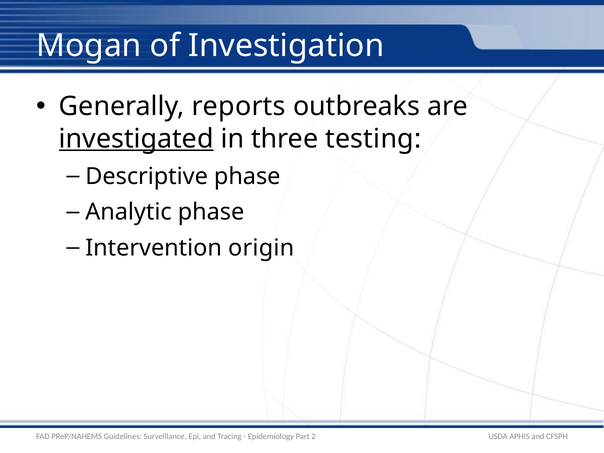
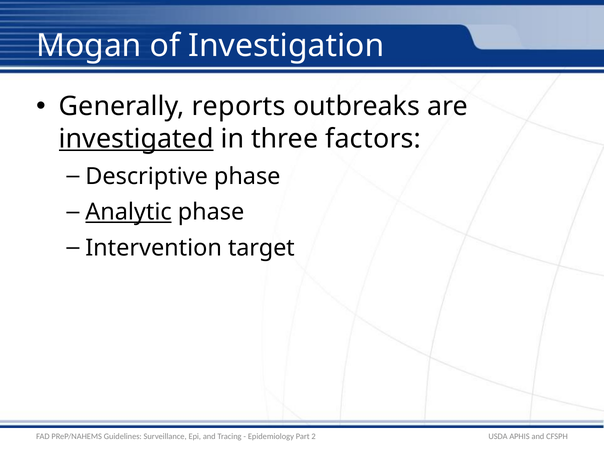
testing: testing -> factors
Analytic underline: none -> present
origin: origin -> target
